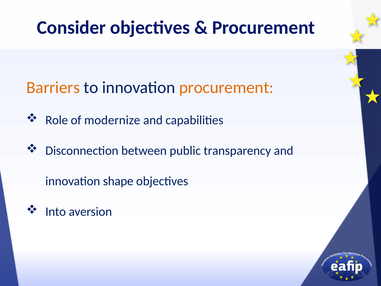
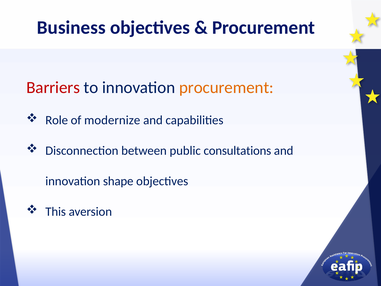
Consider: Consider -> Business
Barriers colour: orange -> red
transparency: transparency -> consultations
Into: Into -> This
